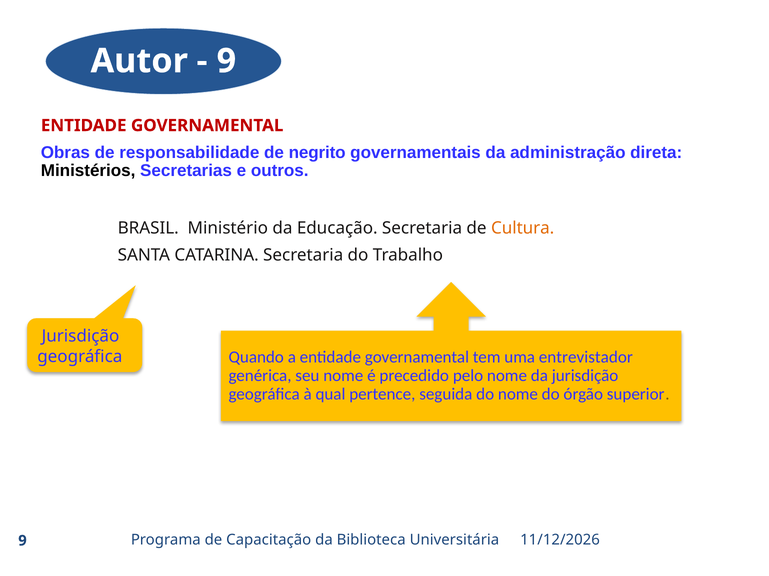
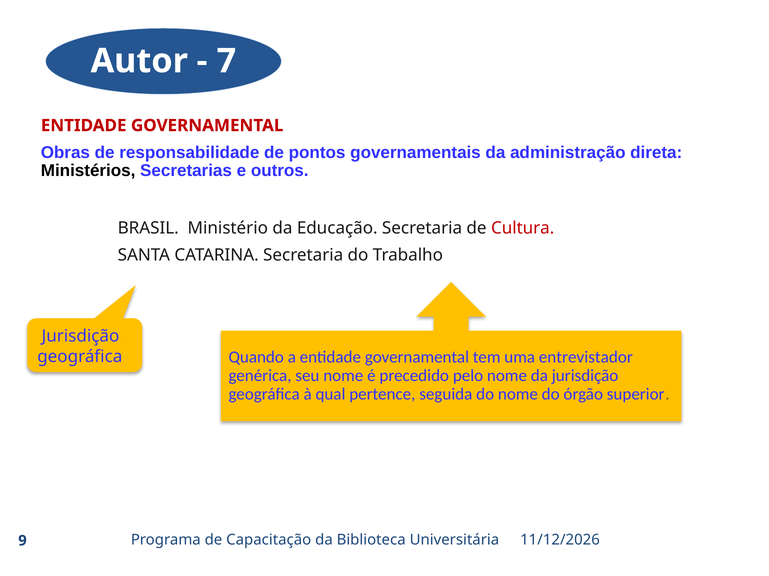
9 at (226, 61): 9 -> 7
negrito: negrito -> pontos
Cultura colour: orange -> red
